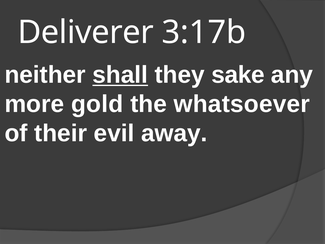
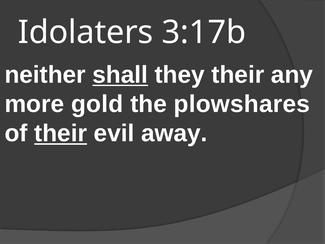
Deliverer: Deliverer -> Idolaters
they sake: sake -> their
whatsoever: whatsoever -> plowshares
their at (61, 133) underline: none -> present
